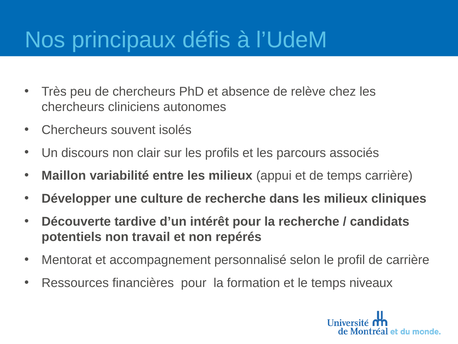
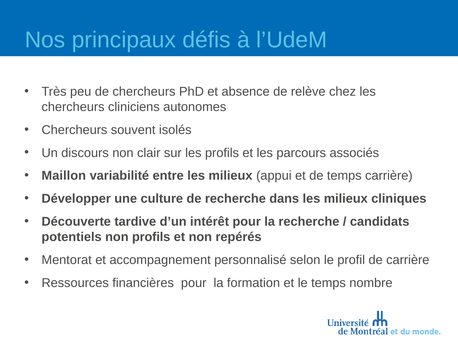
non travail: travail -> profils
niveaux: niveaux -> nombre
